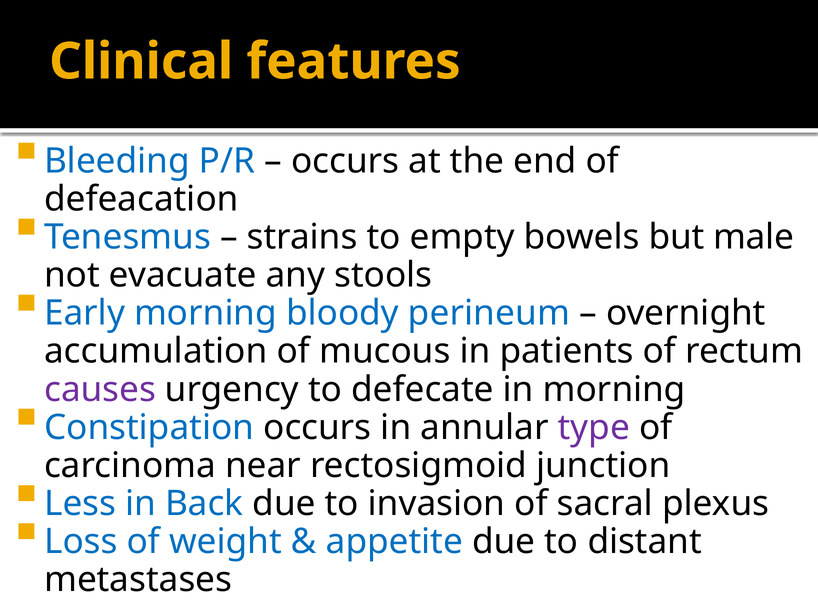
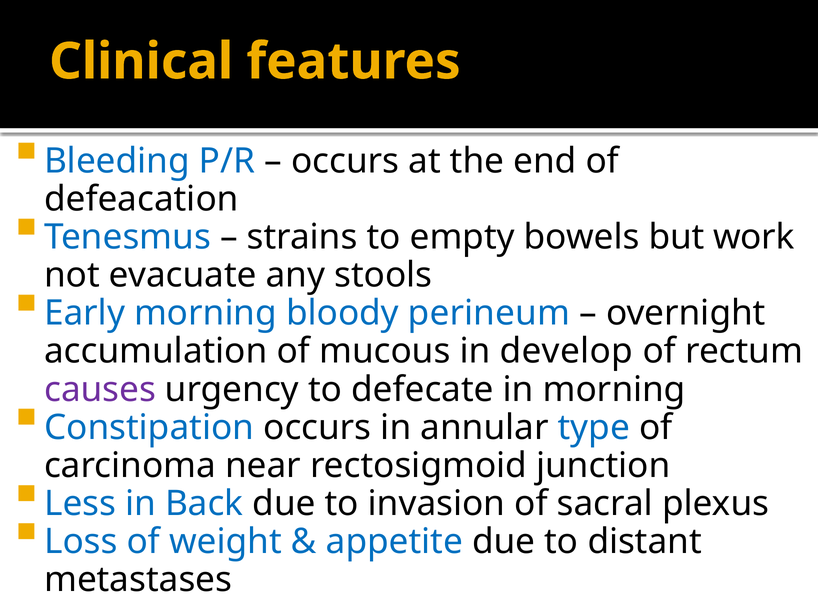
male: male -> work
patients: patients -> develop
type colour: purple -> blue
